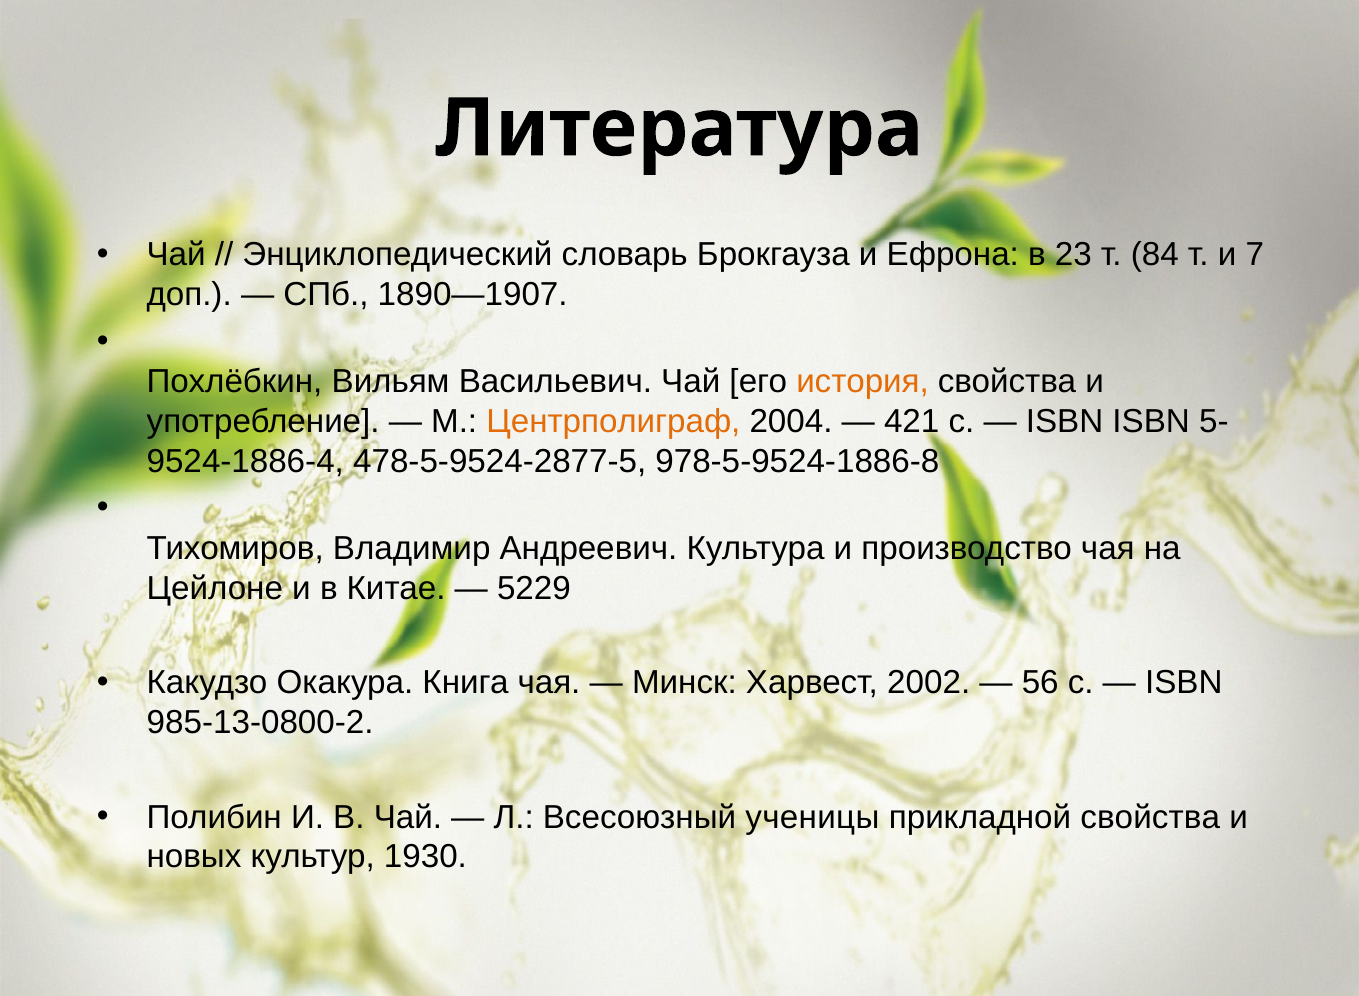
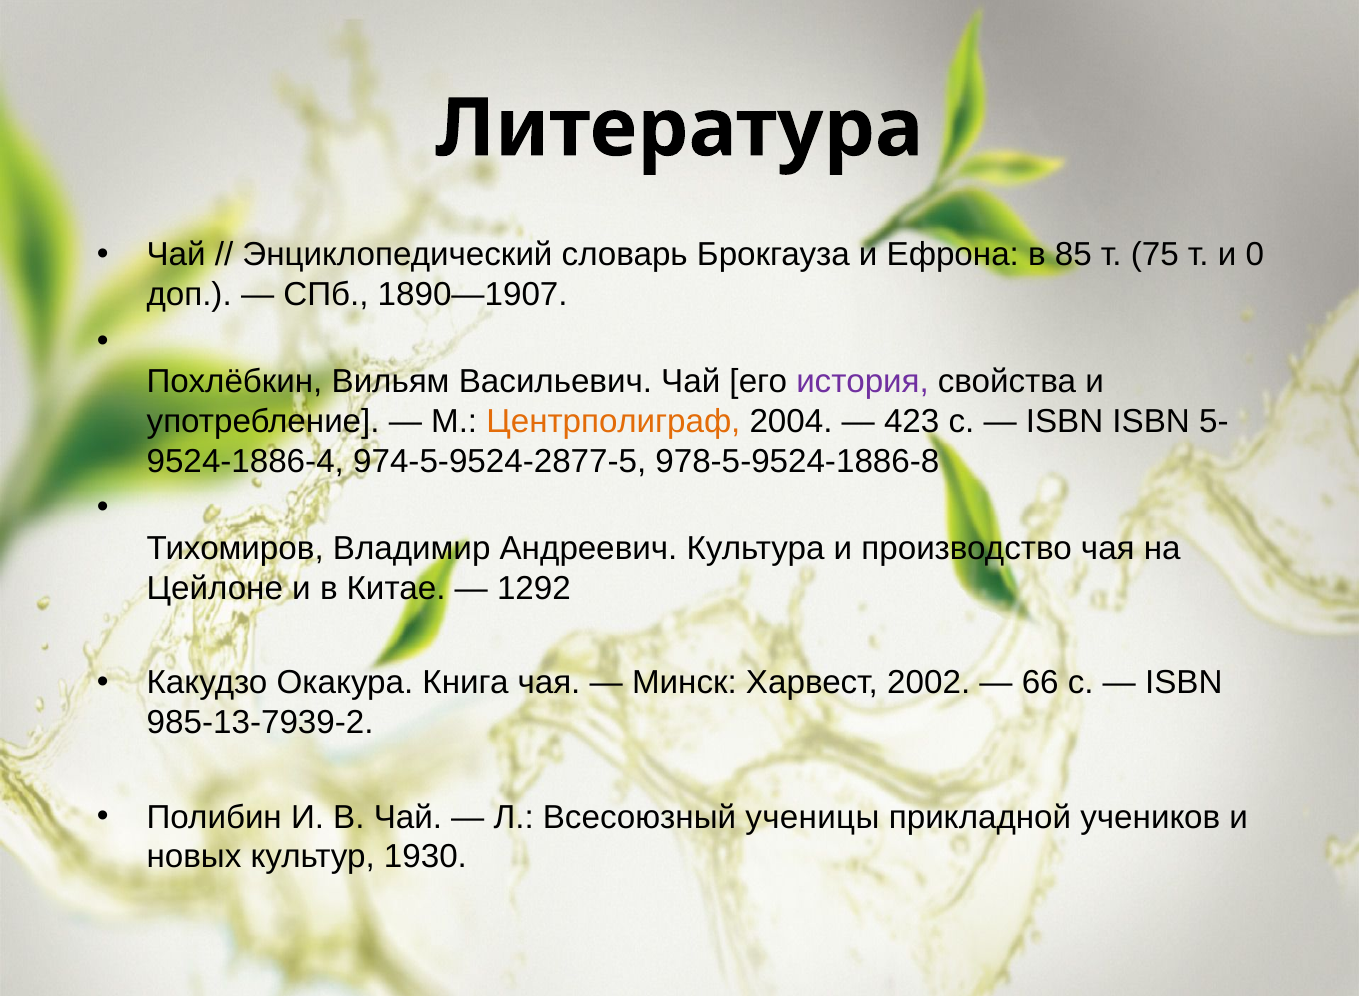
23: 23 -> 85
84: 84 -> 75
7: 7 -> 0
история colour: orange -> purple
421: 421 -> 423
478-5-9524-2877-5: 478-5-9524-2877-5 -> 974-5-9524-2877-5
5229: 5229 -> 1292
56: 56 -> 66
985-13-0800-2: 985-13-0800-2 -> 985-13-7939-2
прикладной свойства: свойства -> учеников
